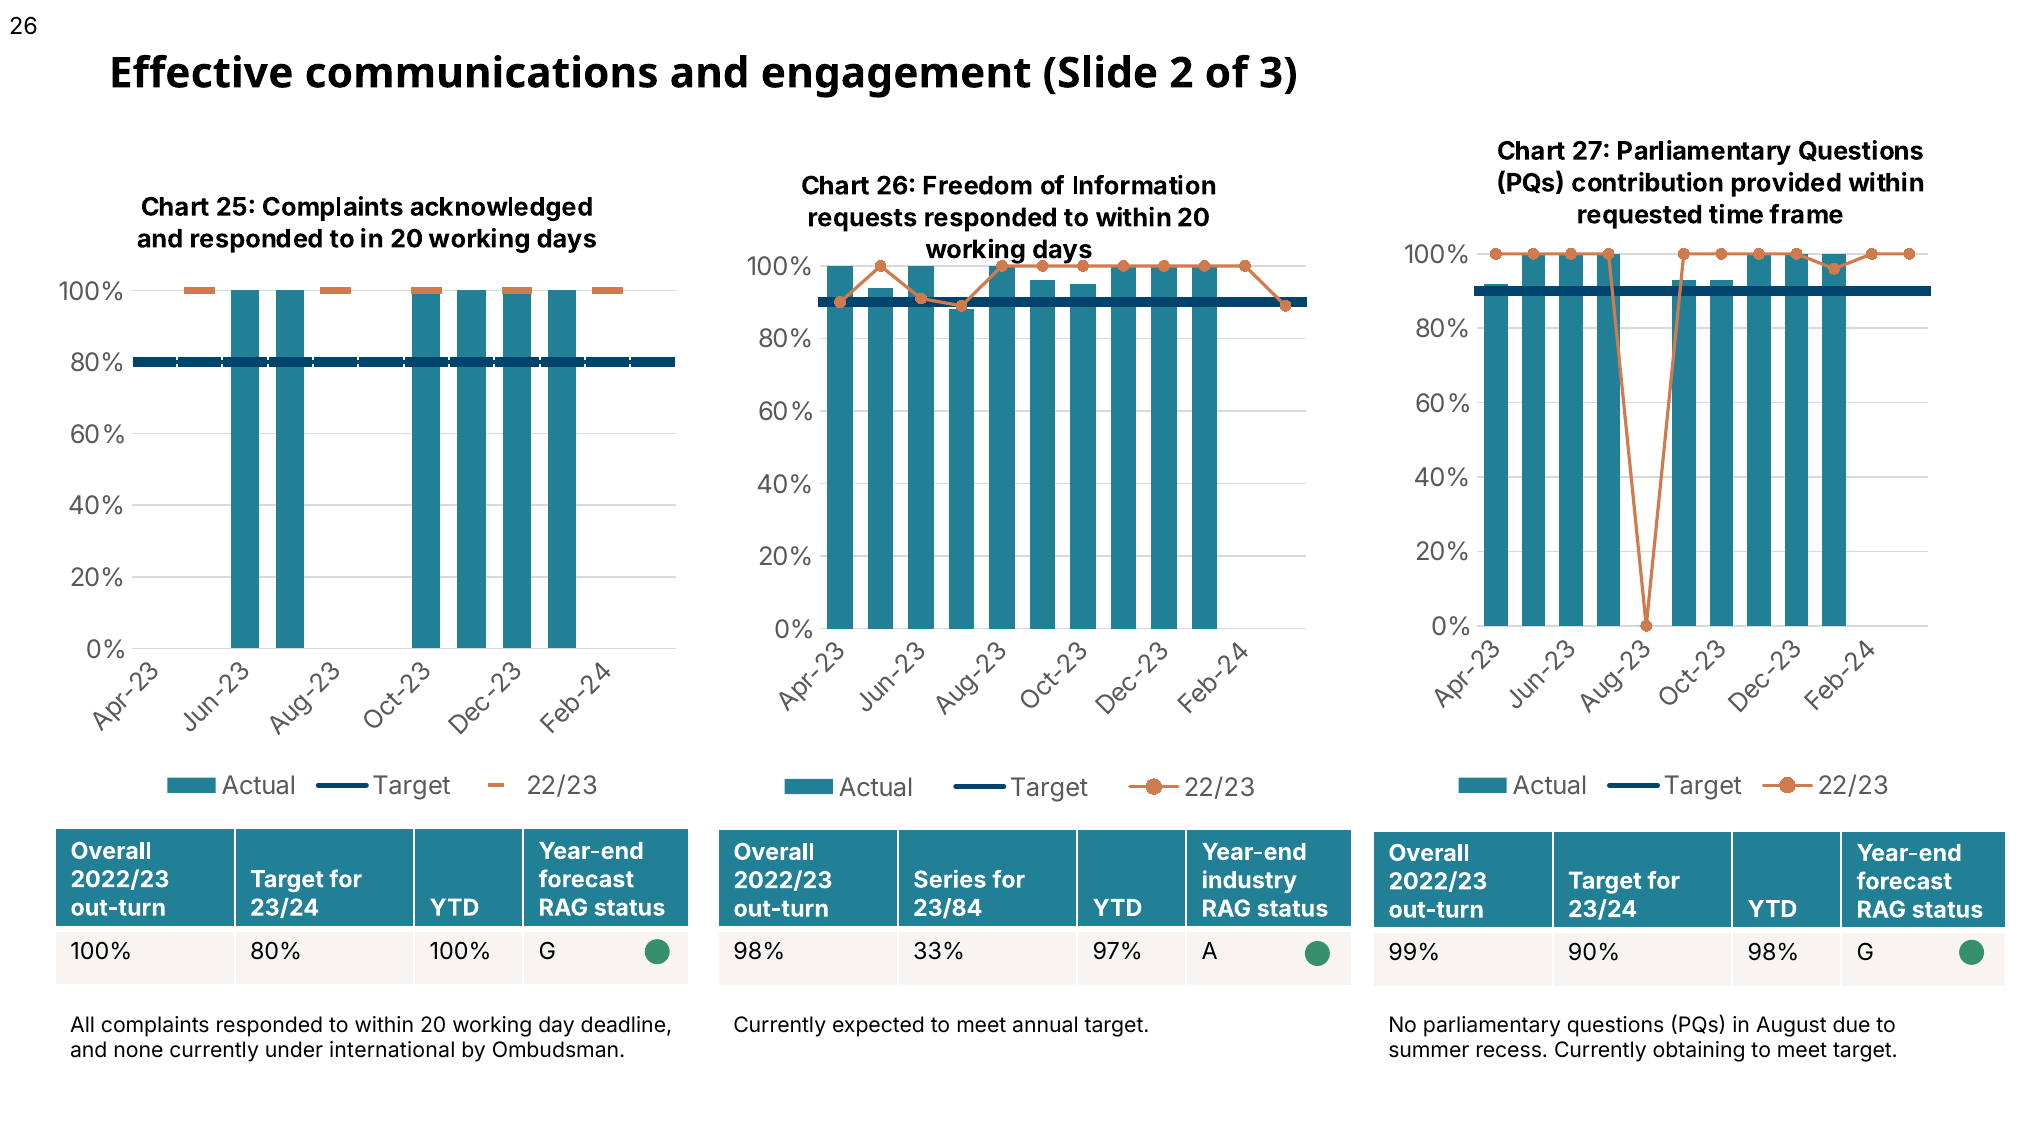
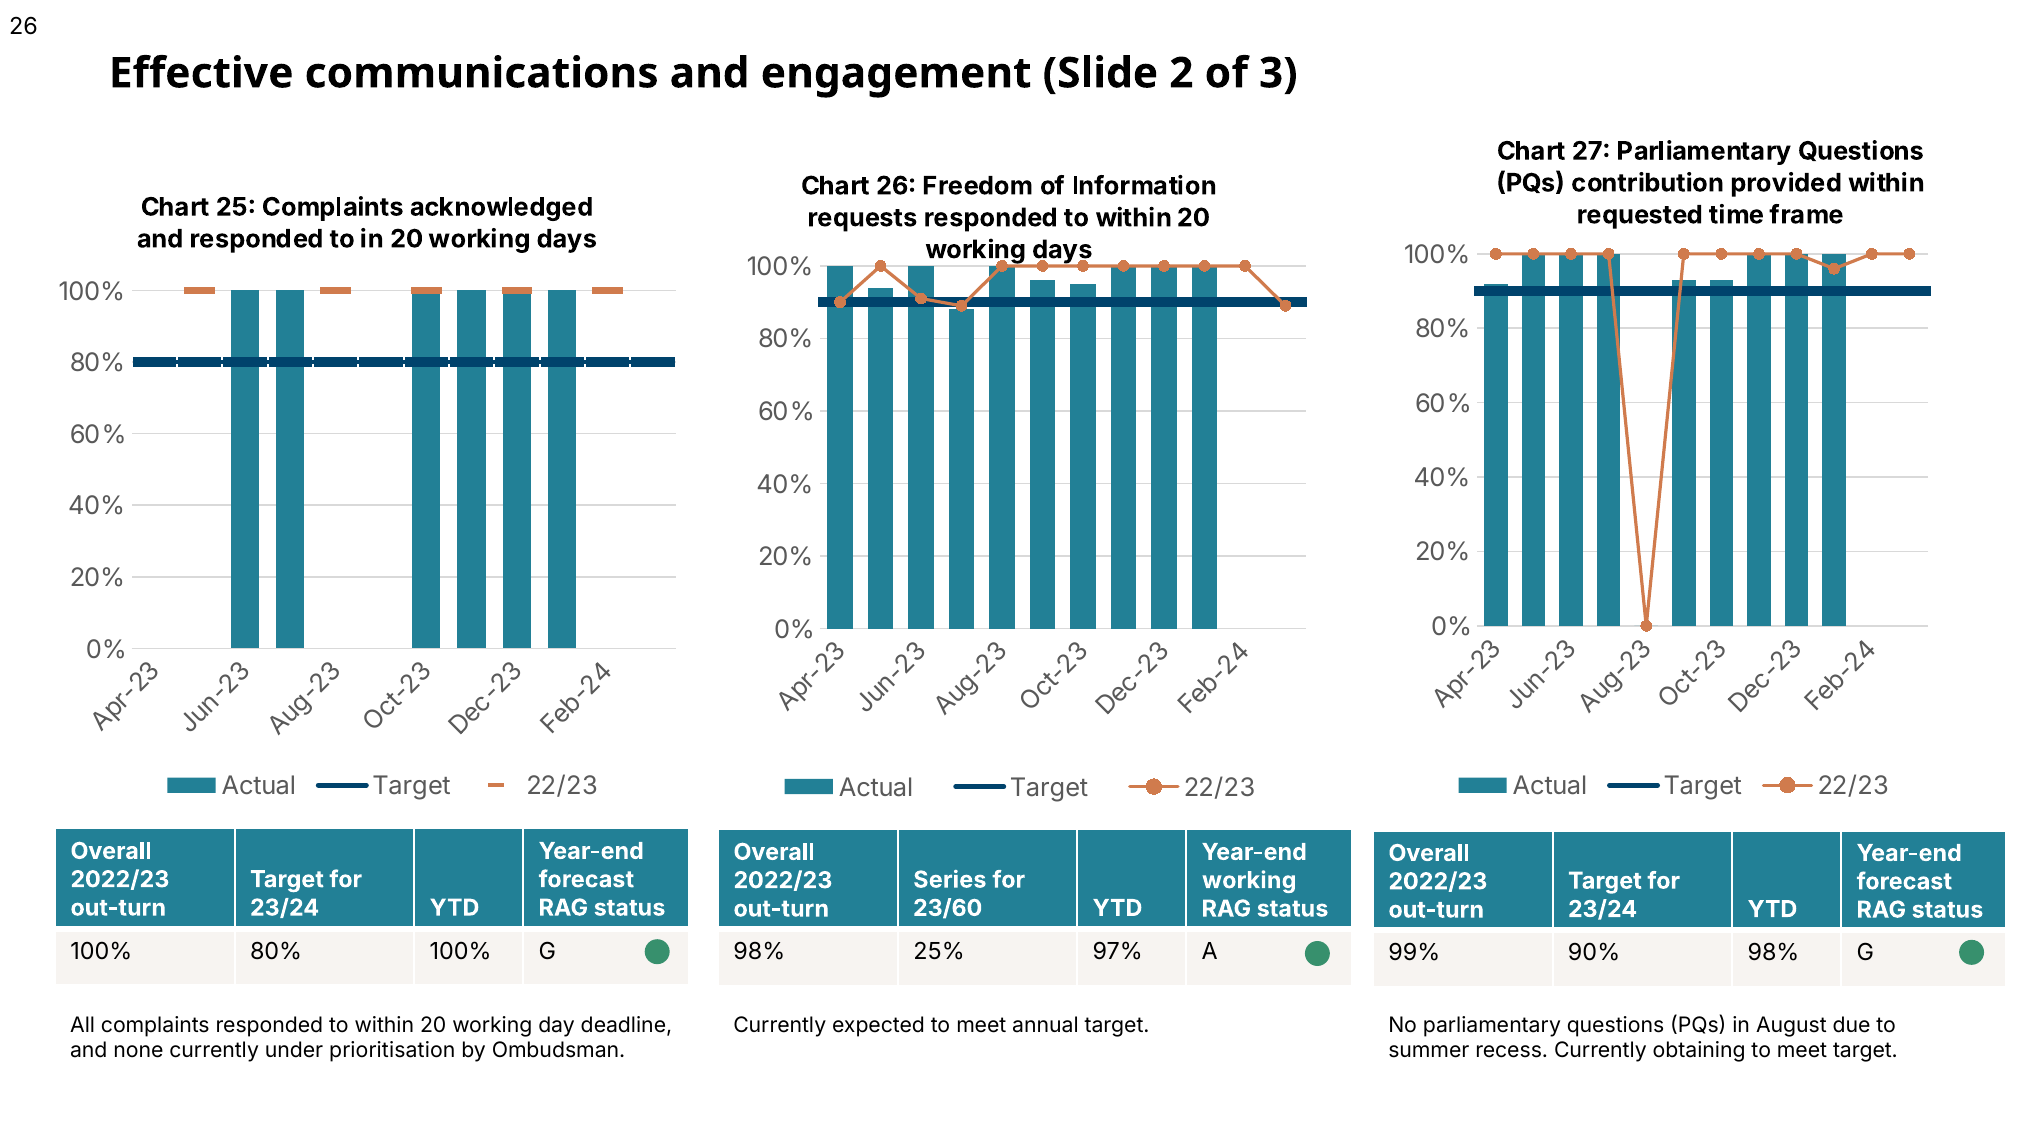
industry at (1249, 880): industry -> working
23/84: 23/84 -> 23/60
33%: 33% -> 25%
international: international -> prioritisation
